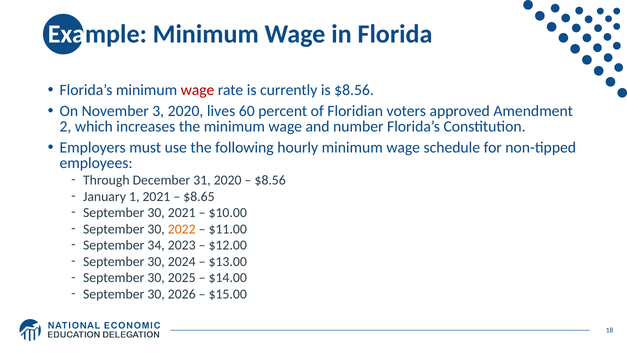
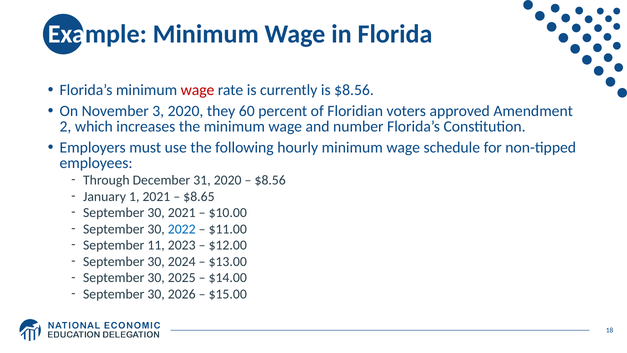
lives: lives -> they
2022 colour: orange -> blue
34: 34 -> 11
